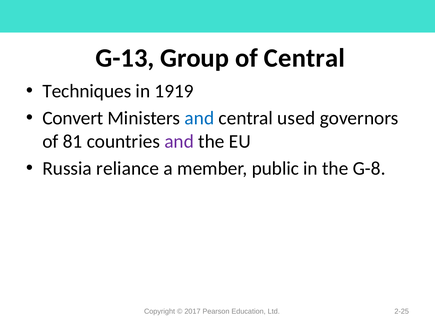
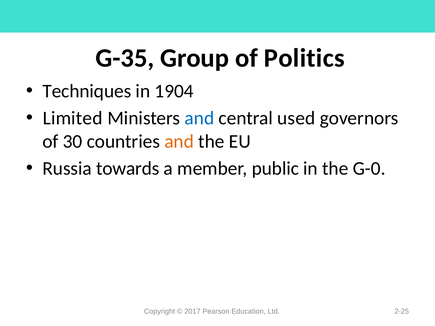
G-13: G-13 -> G-35
of Central: Central -> Politics
1919: 1919 -> 1904
Convert: Convert -> Limited
81: 81 -> 30
and at (179, 142) colour: purple -> orange
reliance: reliance -> towards
G-8: G-8 -> G-0
